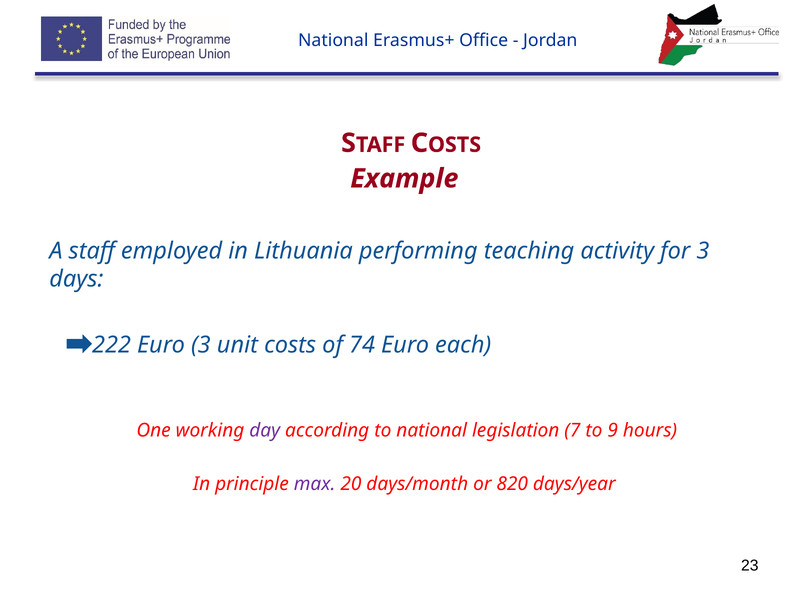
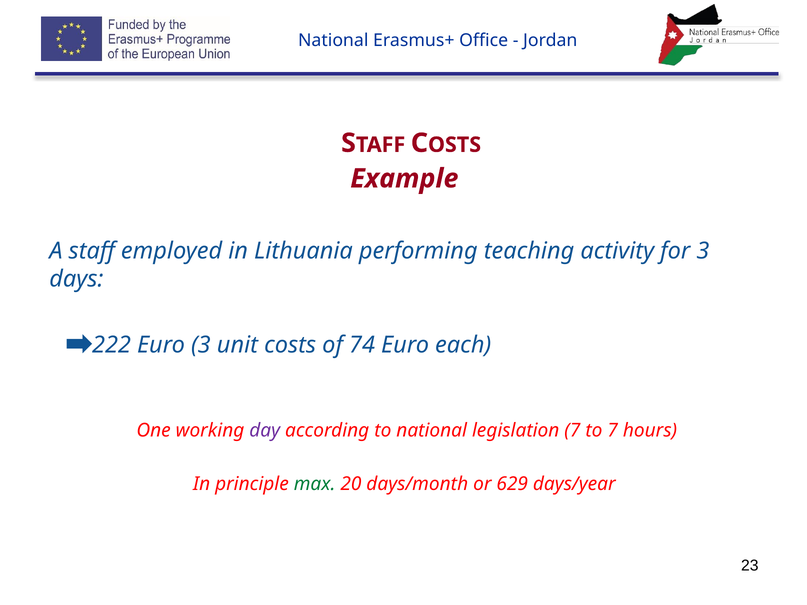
to 9: 9 -> 7
max colour: purple -> green
820: 820 -> 629
